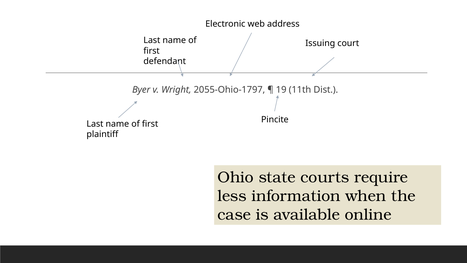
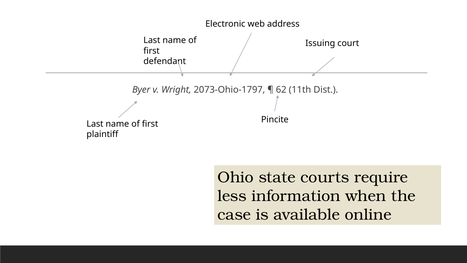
2055-Ohio-1797: 2055-Ohio-1797 -> 2073-Ohio-1797
19: 19 -> 62
